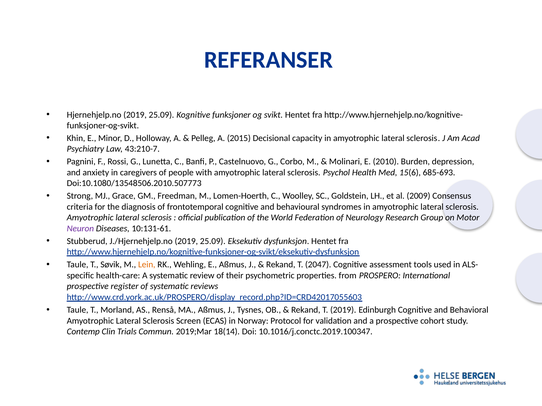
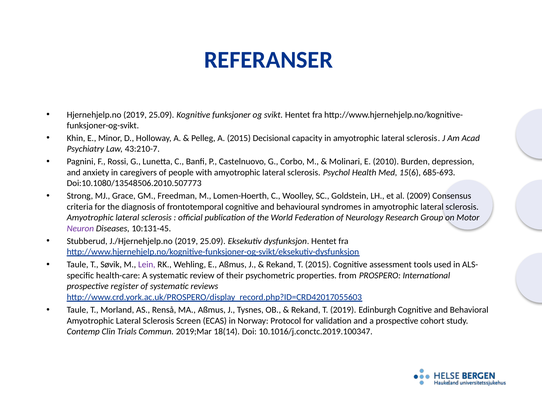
10:131-61: 10:131-61 -> 10:131-45
Lein colour: orange -> purple
T 2047: 2047 -> 2015
